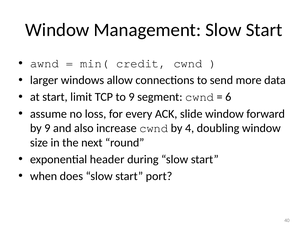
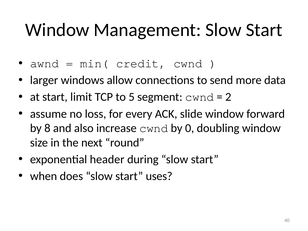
to 9: 9 -> 5
6: 6 -> 2
by 9: 9 -> 8
4: 4 -> 0
port: port -> uses
